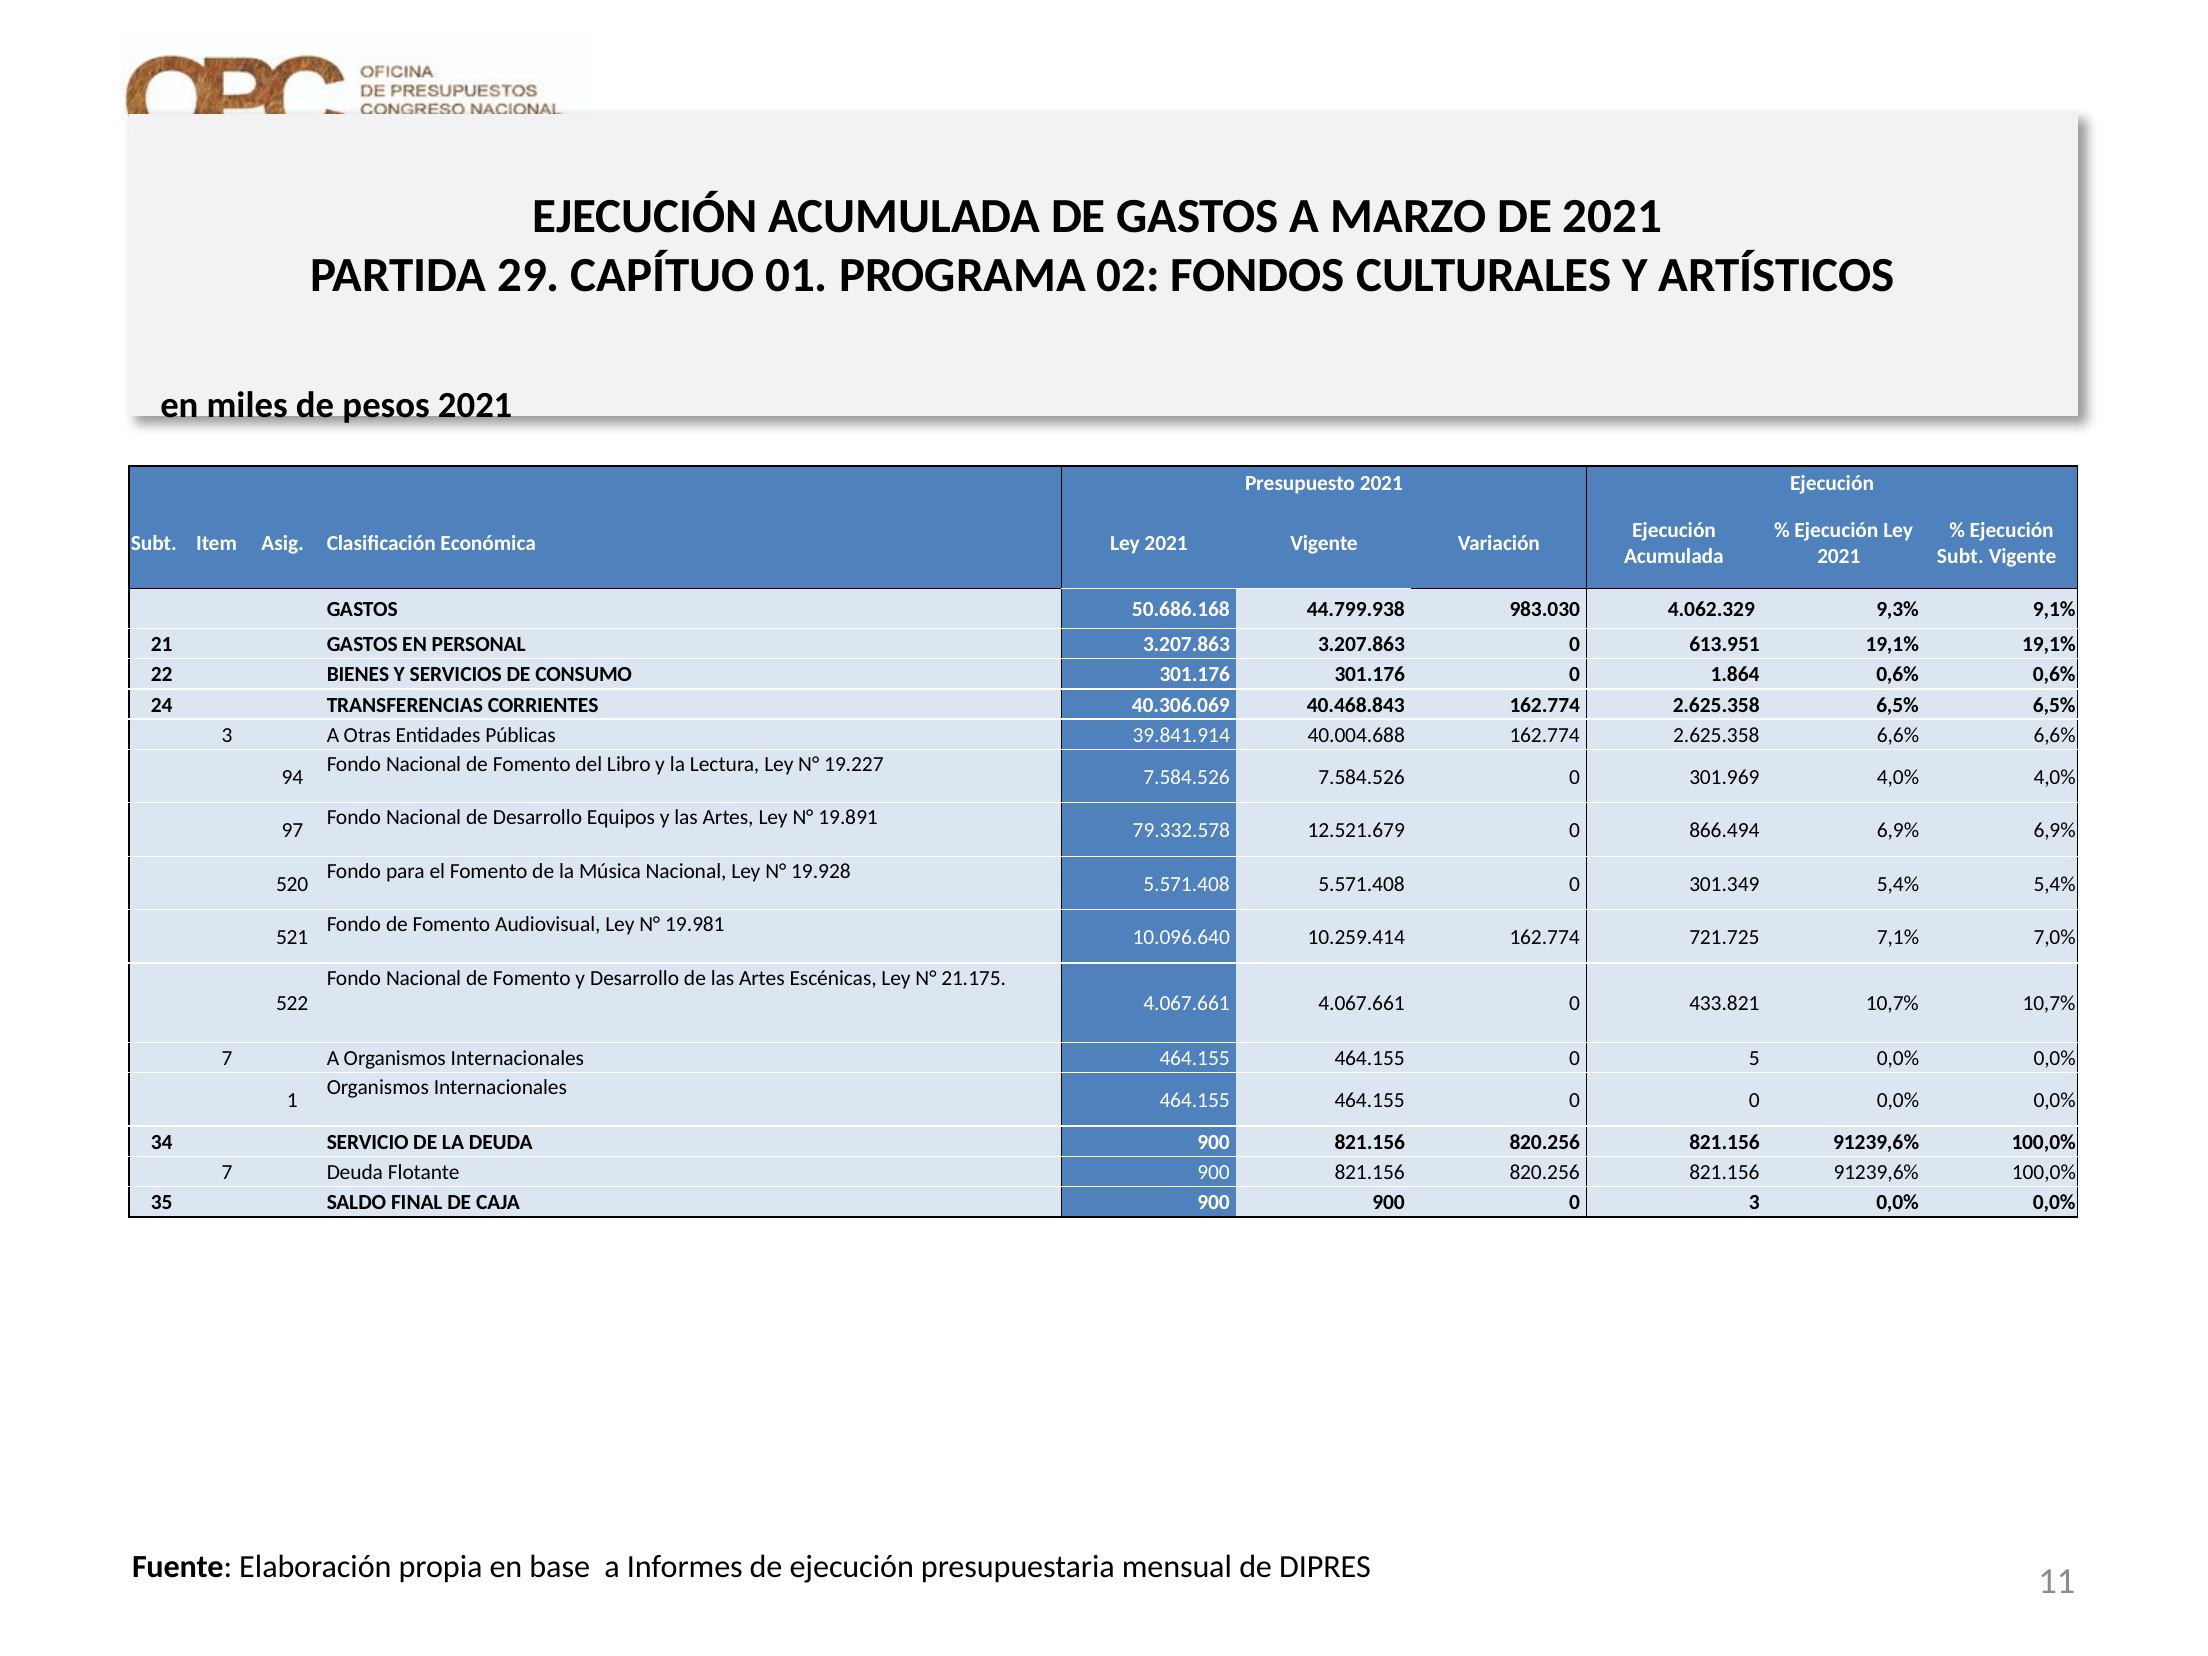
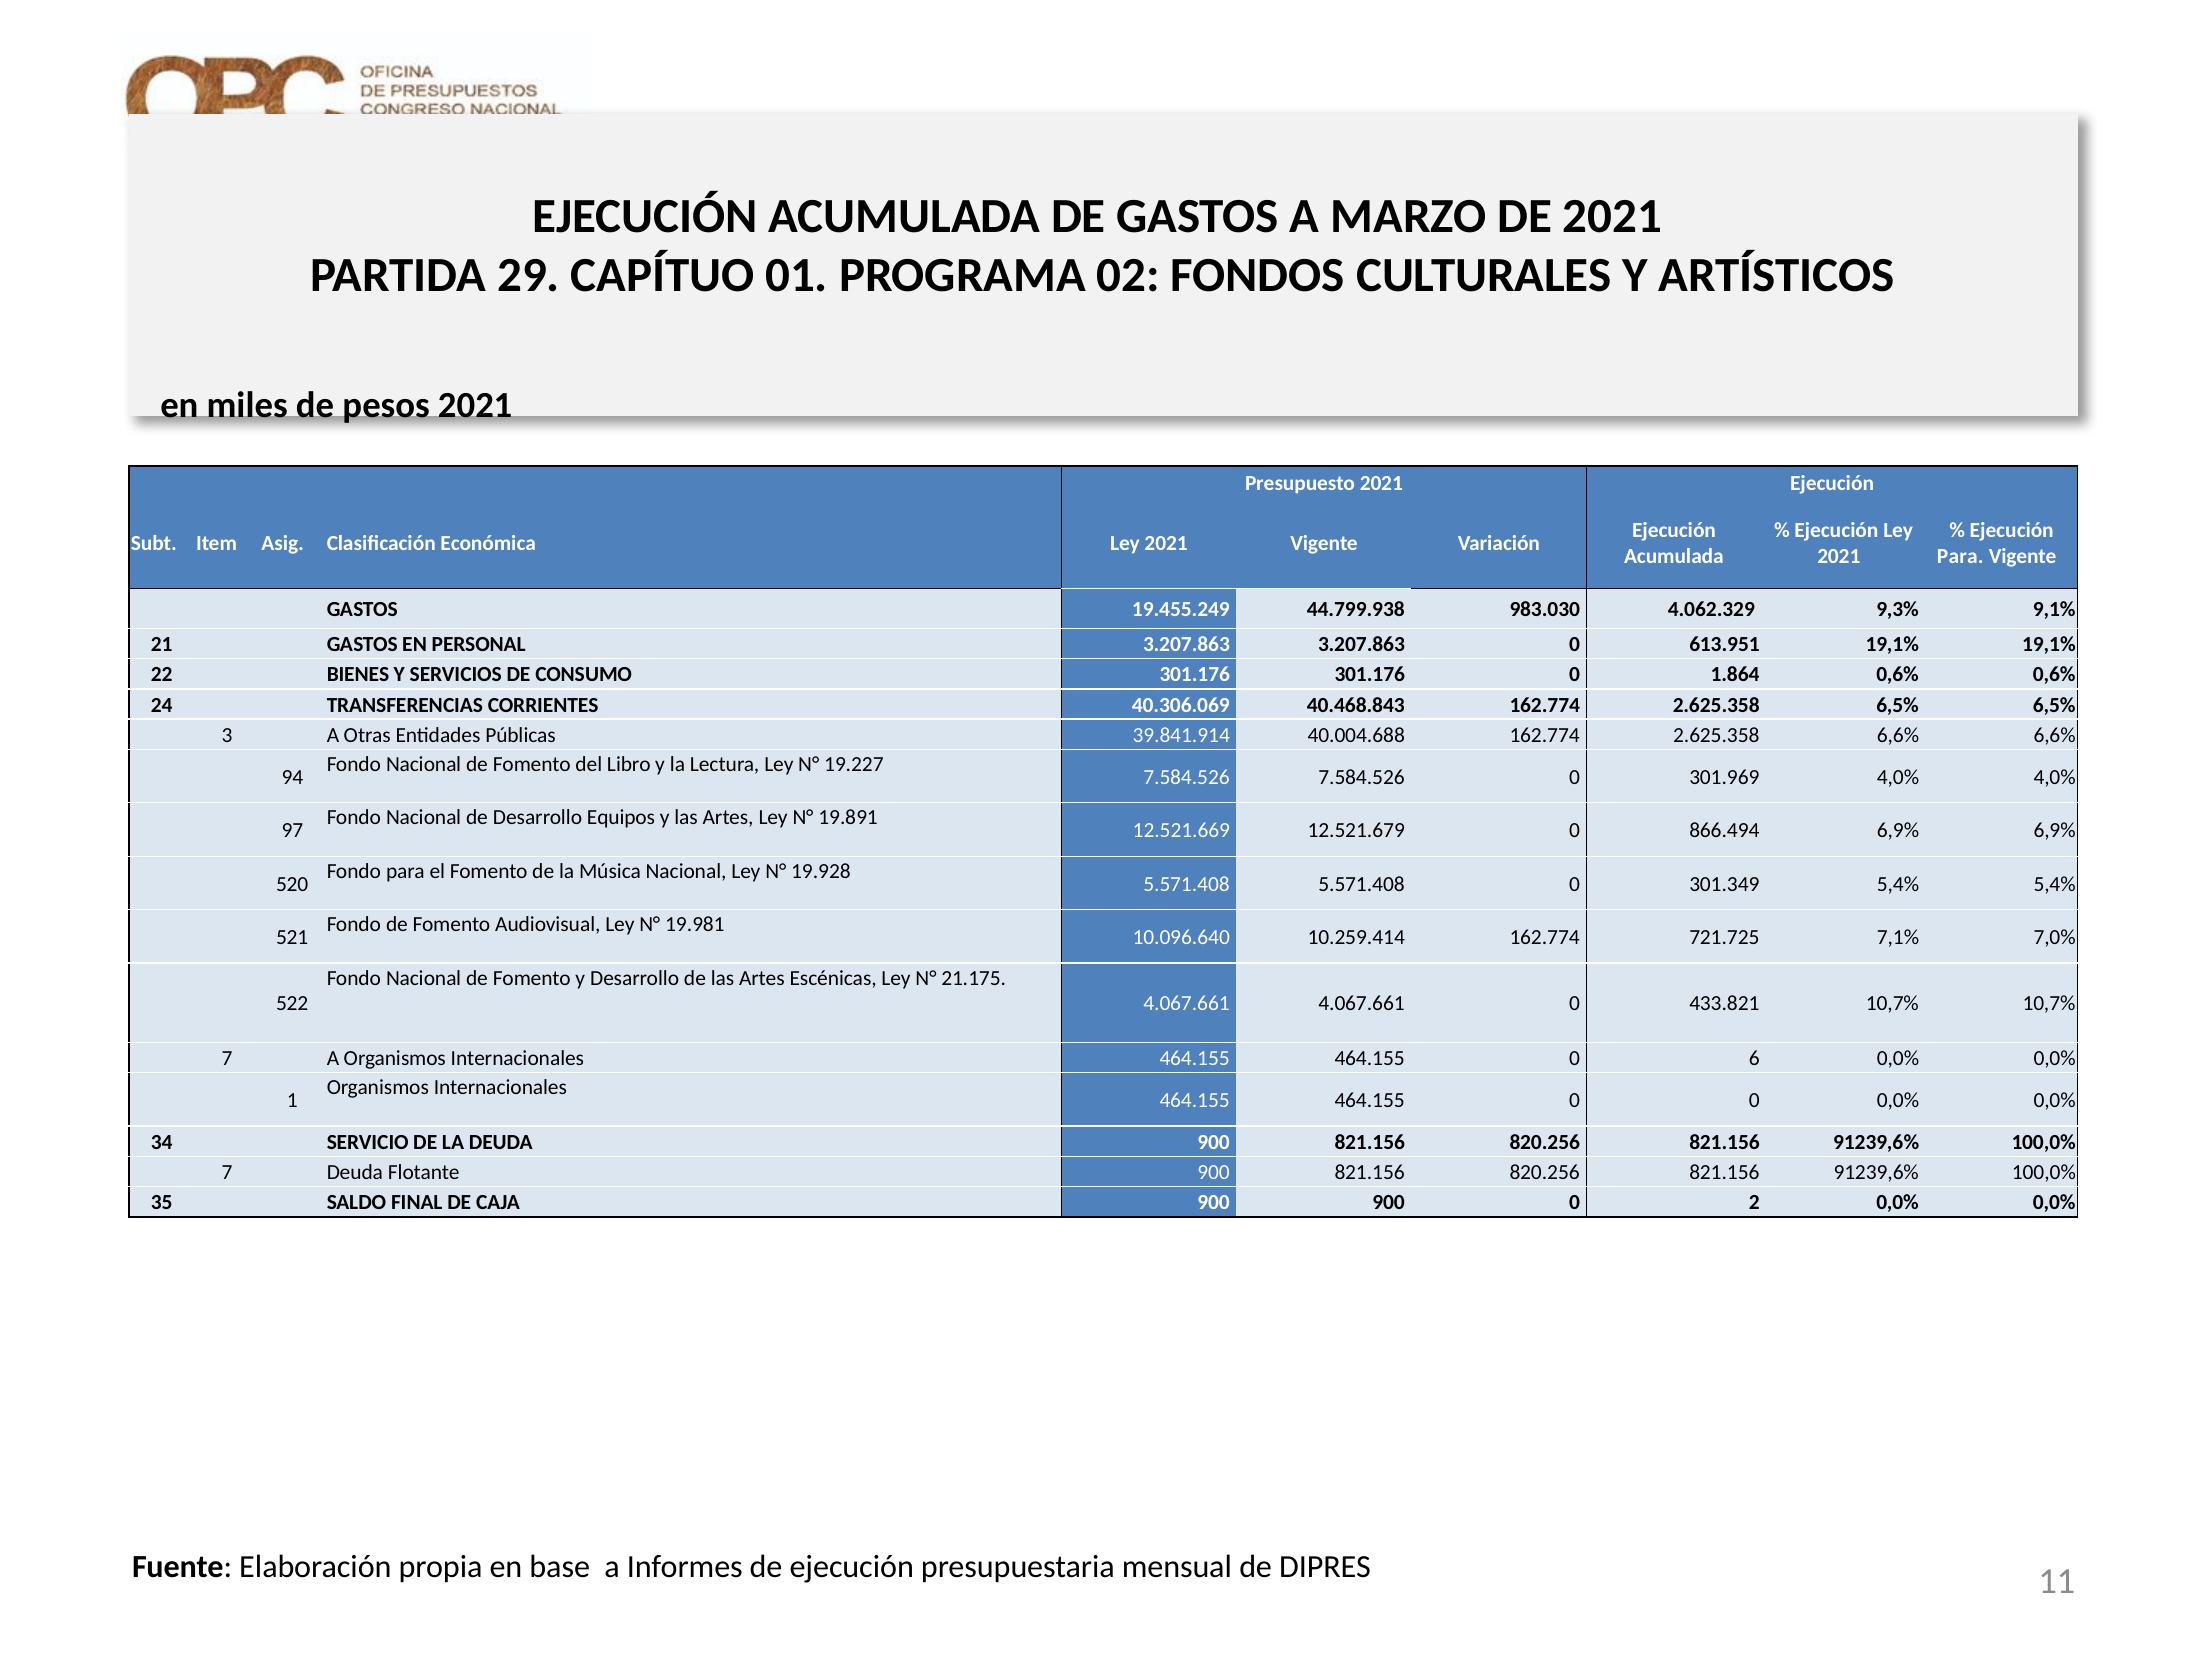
Subt at (1960, 556): Subt -> Para
50.686.168: 50.686.168 -> 19.455.249
79.332.578: 79.332.578 -> 12.521.669
5: 5 -> 6
0 3: 3 -> 2
